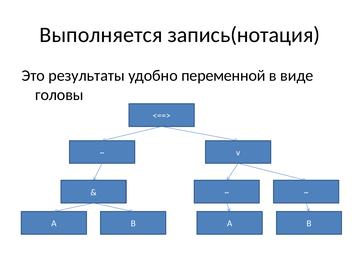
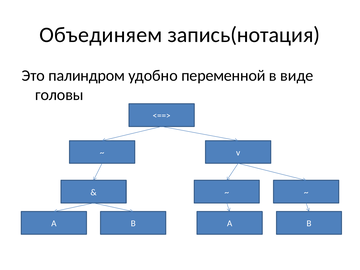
Выполняется: Выполняется -> Объединяем
результаты: результаты -> палиндром
